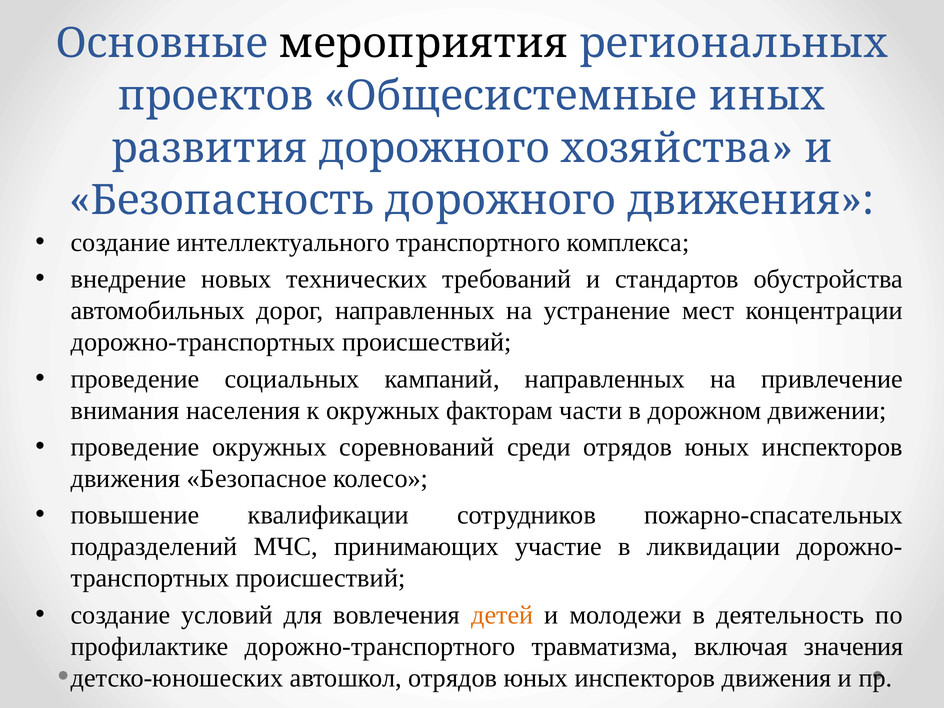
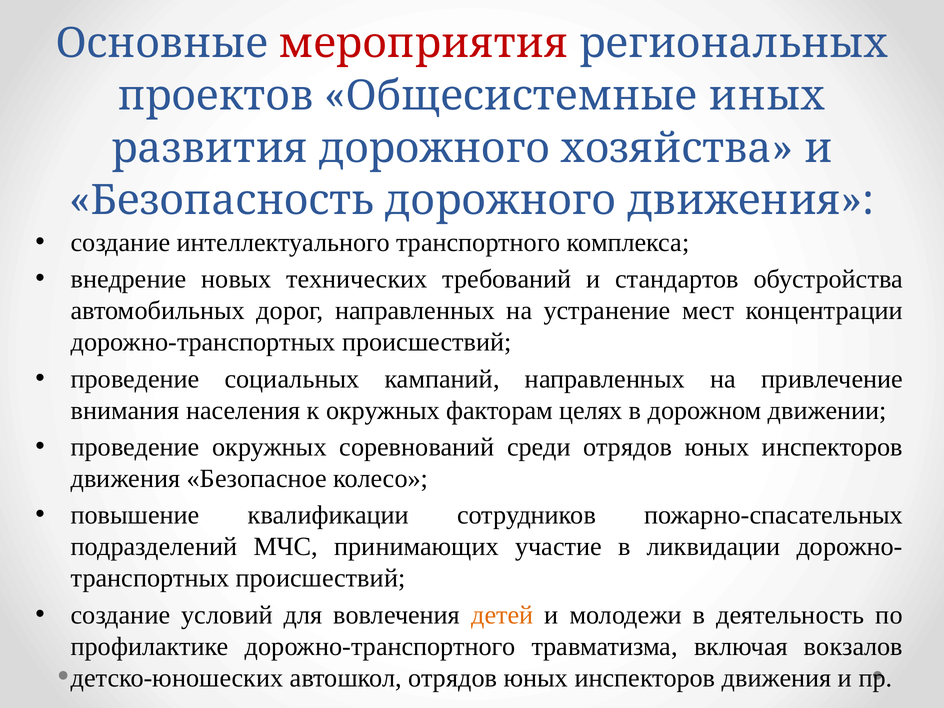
мероприятия colour: black -> red
части: части -> целях
значения: значения -> вокзалов
